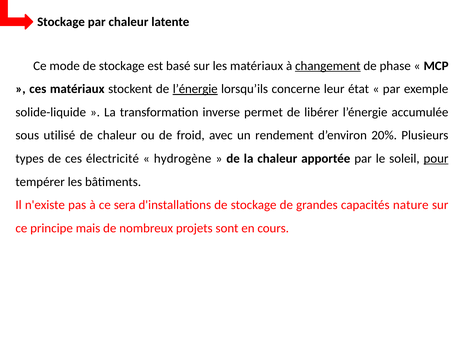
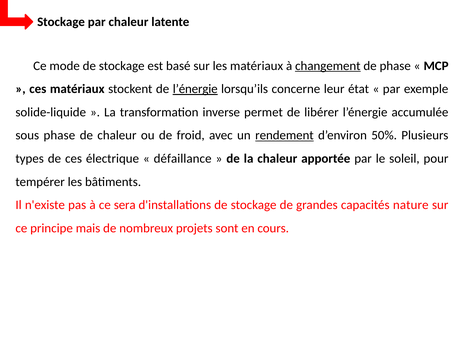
sous utilisé: utilisé -> phase
rendement underline: none -> present
20%: 20% -> 50%
électricité: électricité -> électrique
hydrogène: hydrogène -> défaillance
pour underline: present -> none
